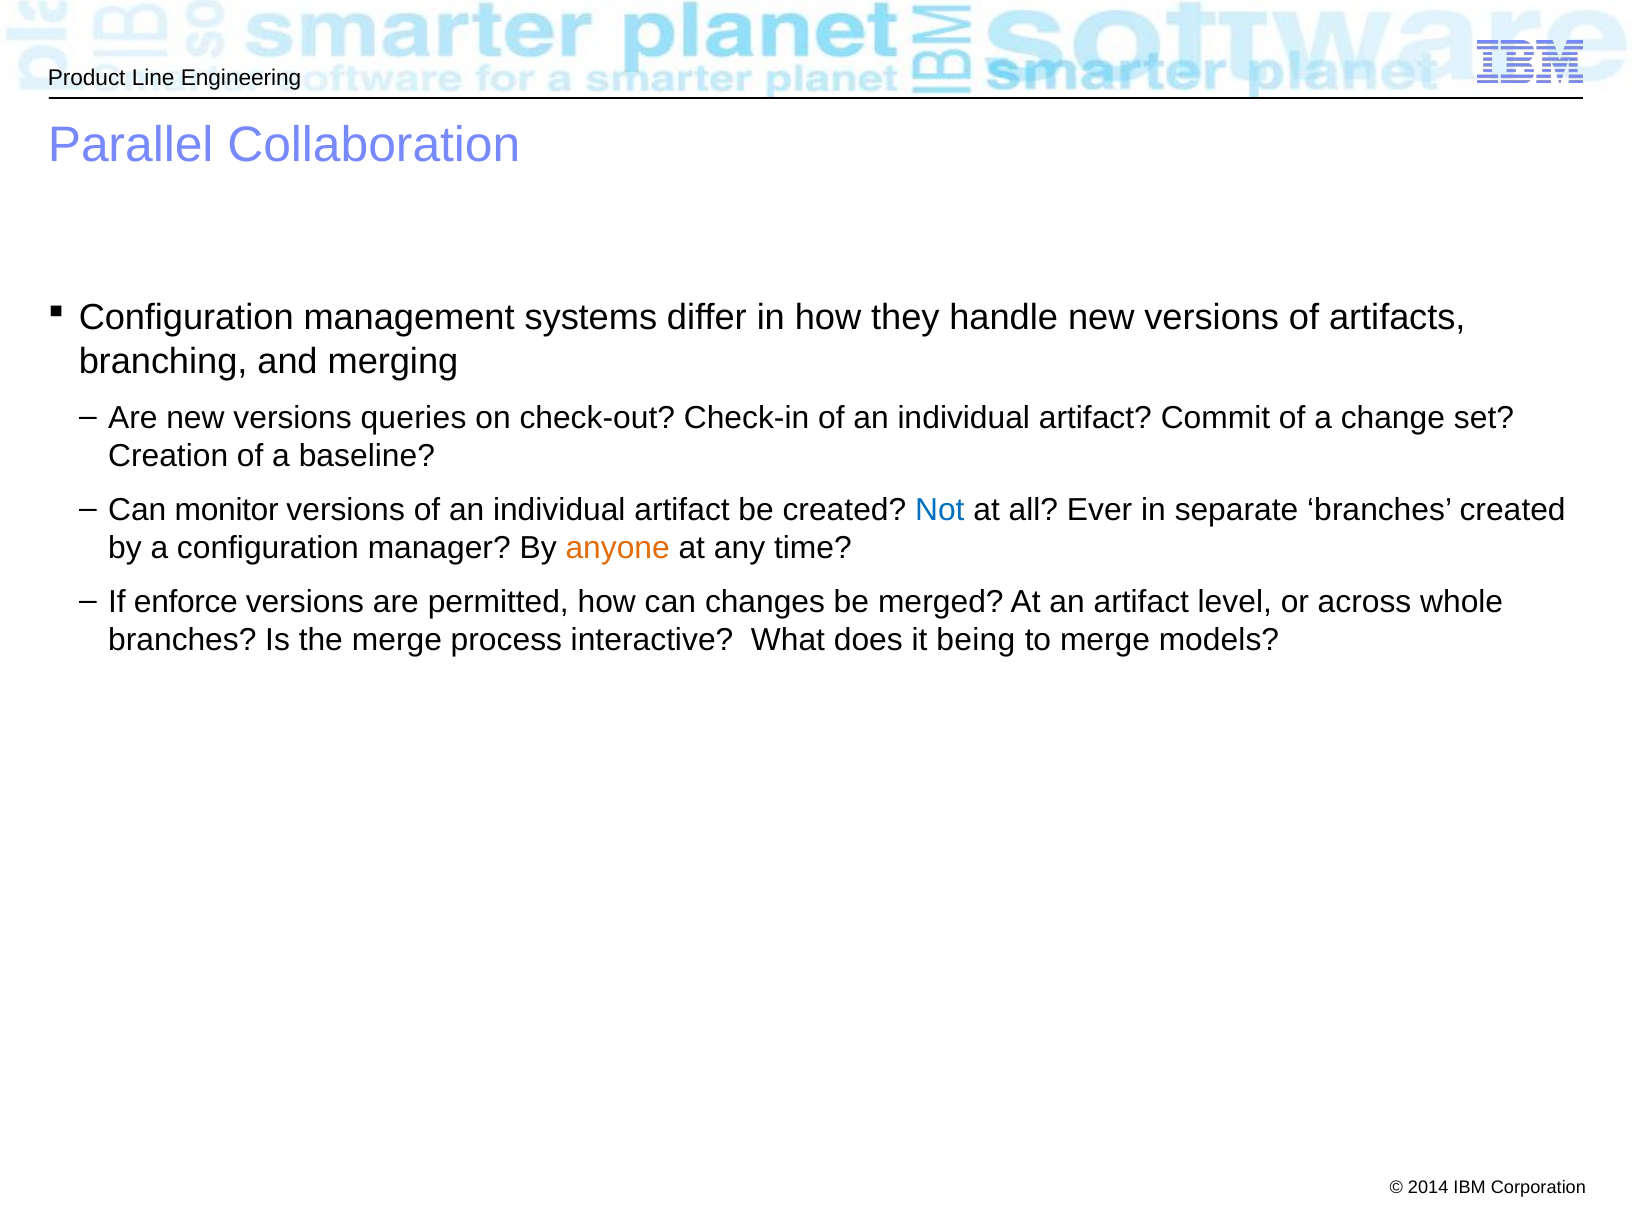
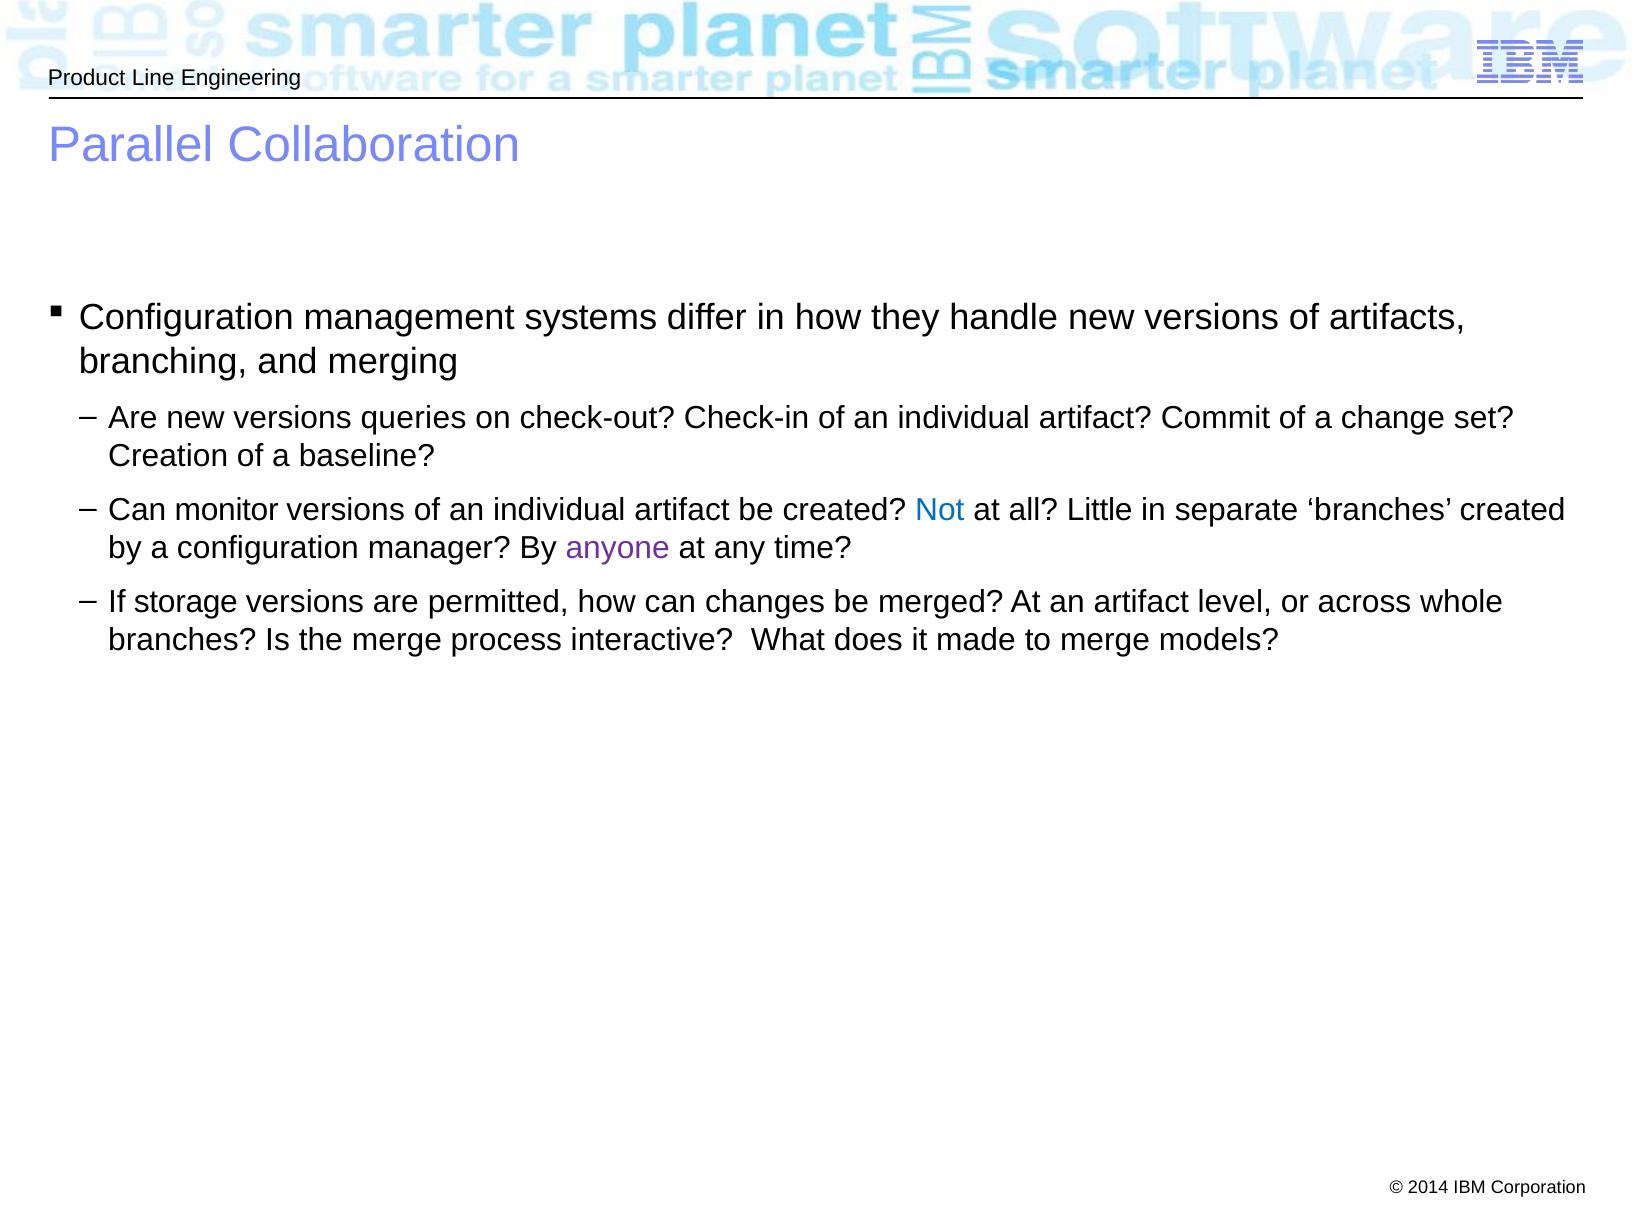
Ever: Ever -> Little
anyone colour: orange -> purple
enforce: enforce -> storage
being: being -> made
